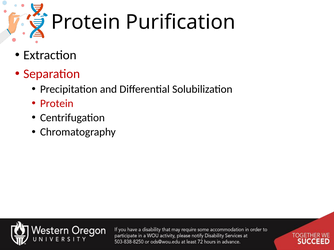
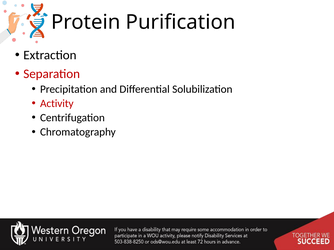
Protein at (57, 104): Protein -> Activity
